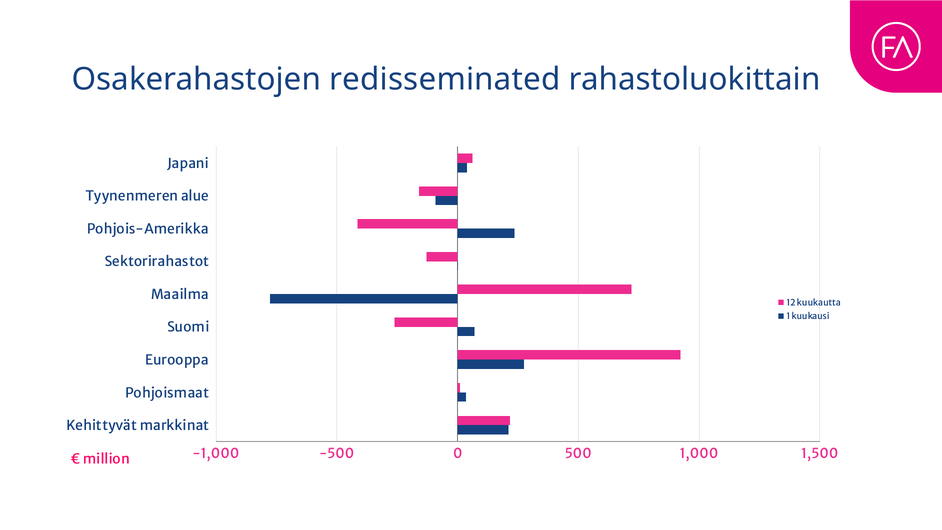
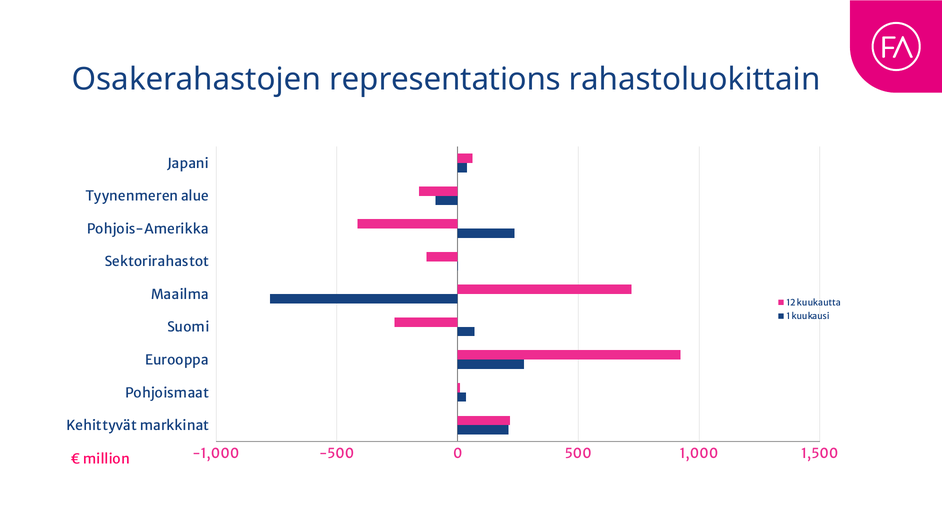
redisseminated: redisseminated -> representations
